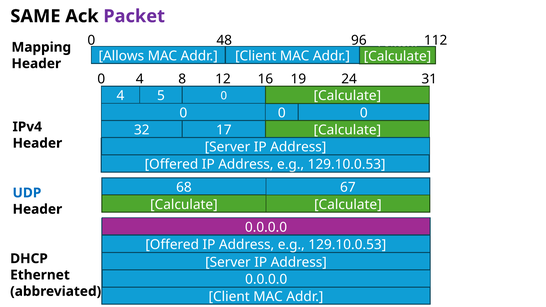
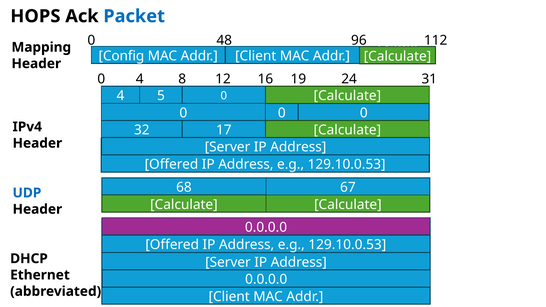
SAME: SAME -> HOPS
Packet colour: purple -> blue
Allows: Allows -> Config
